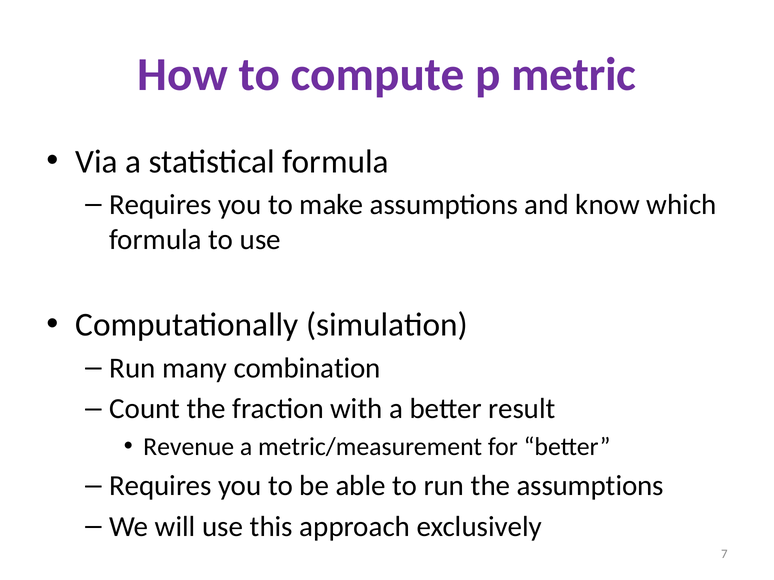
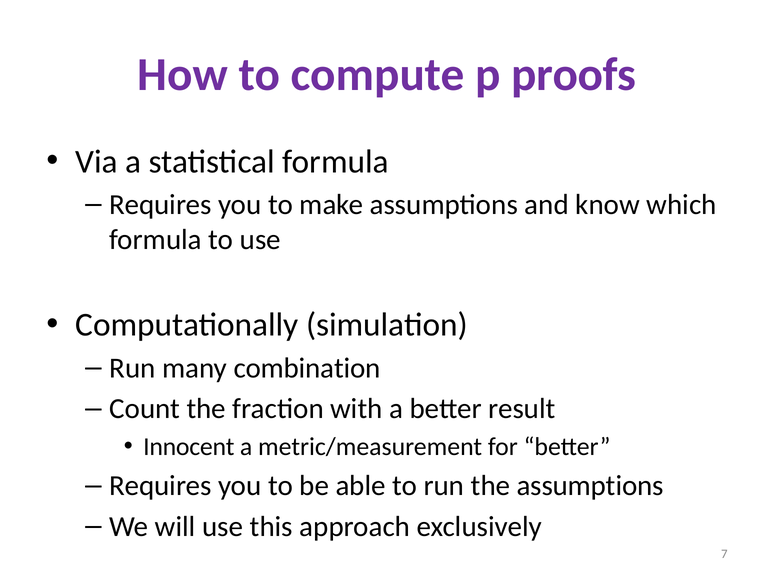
metric: metric -> proofs
Revenue: Revenue -> Innocent
